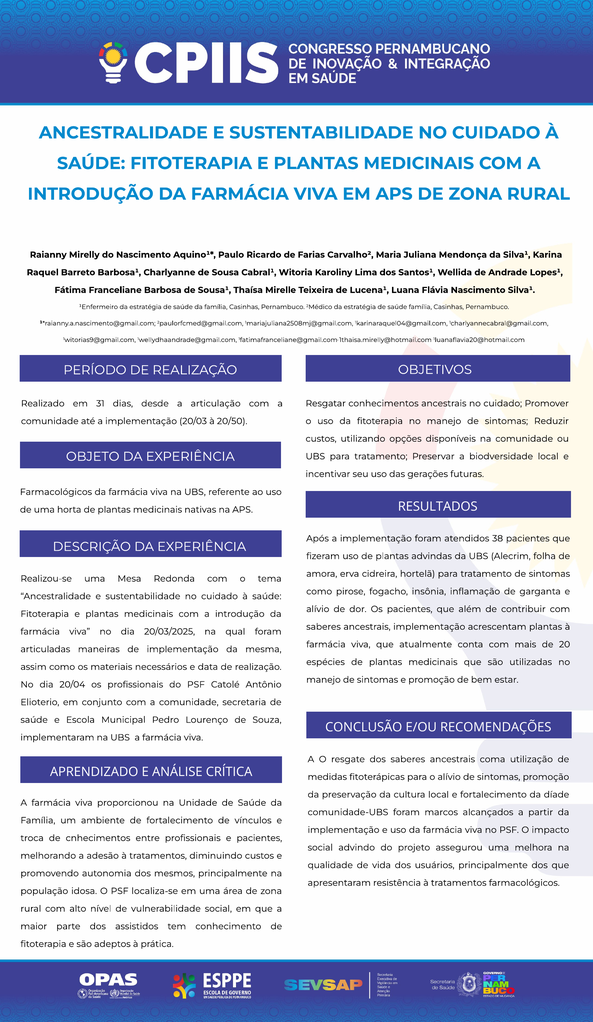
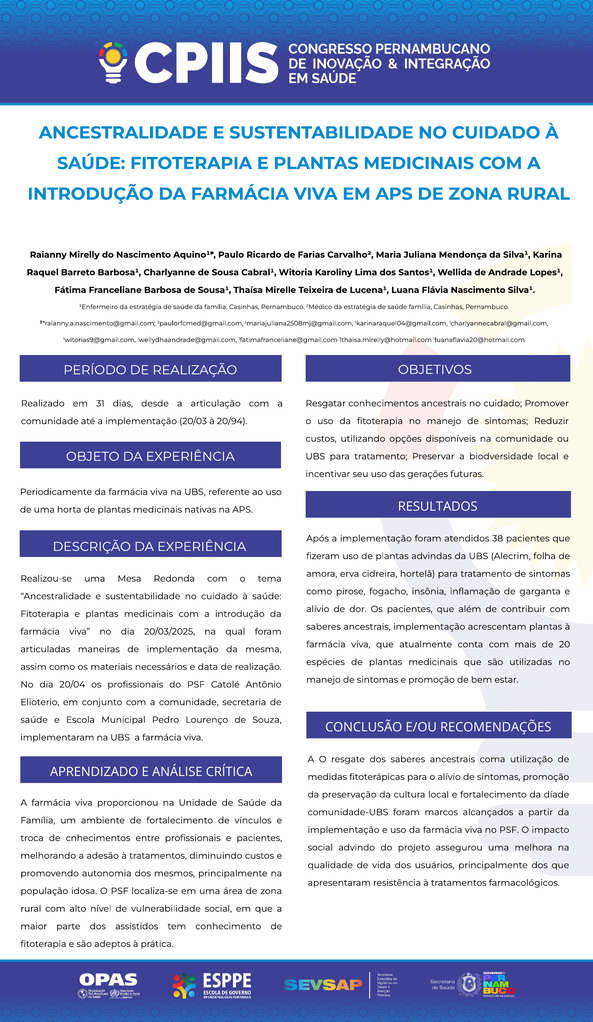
20/50: 20/50 -> 20/94
Farmacológicos at (56, 492): Farmacológicos -> Periodicamente
